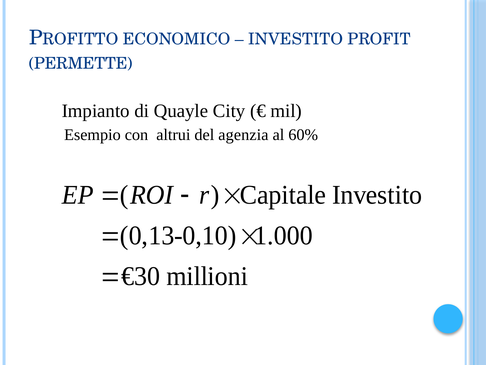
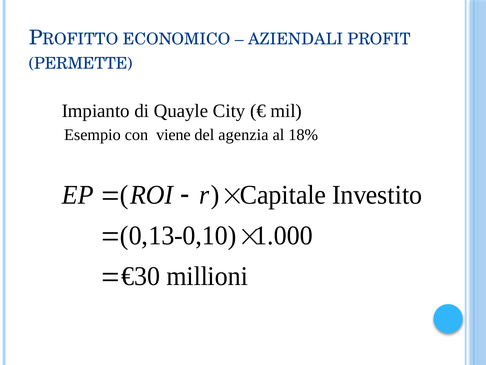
INVESTITO at (296, 39): INVESTITO -> AZIENDALI
altrui: altrui -> viene
60%: 60% -> 18%
